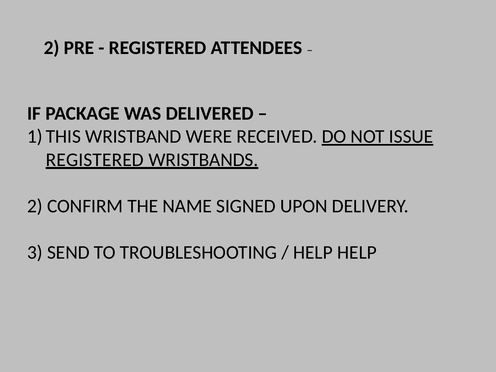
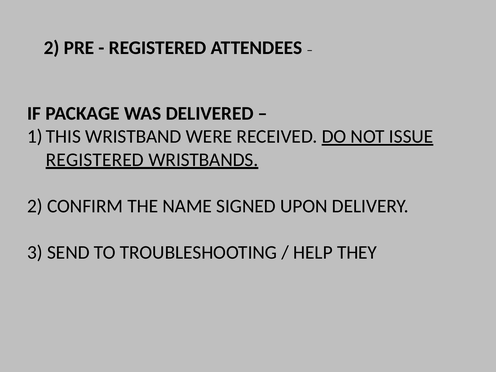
HELP HELP: HELP -> THEY
